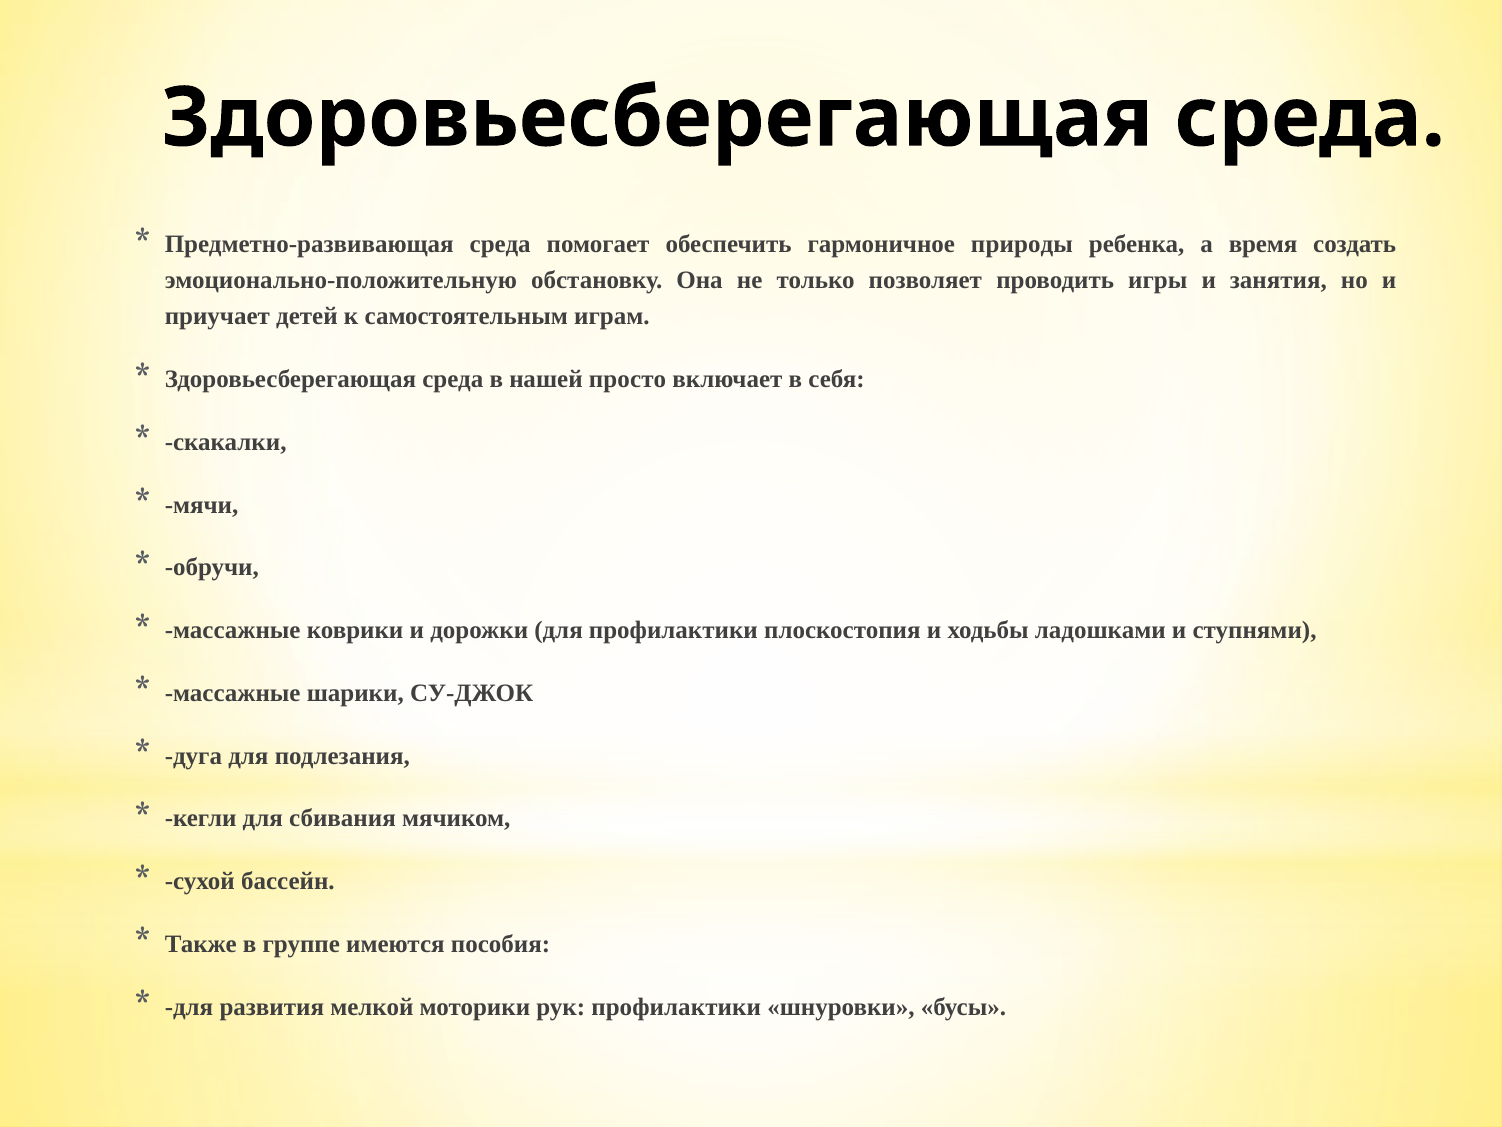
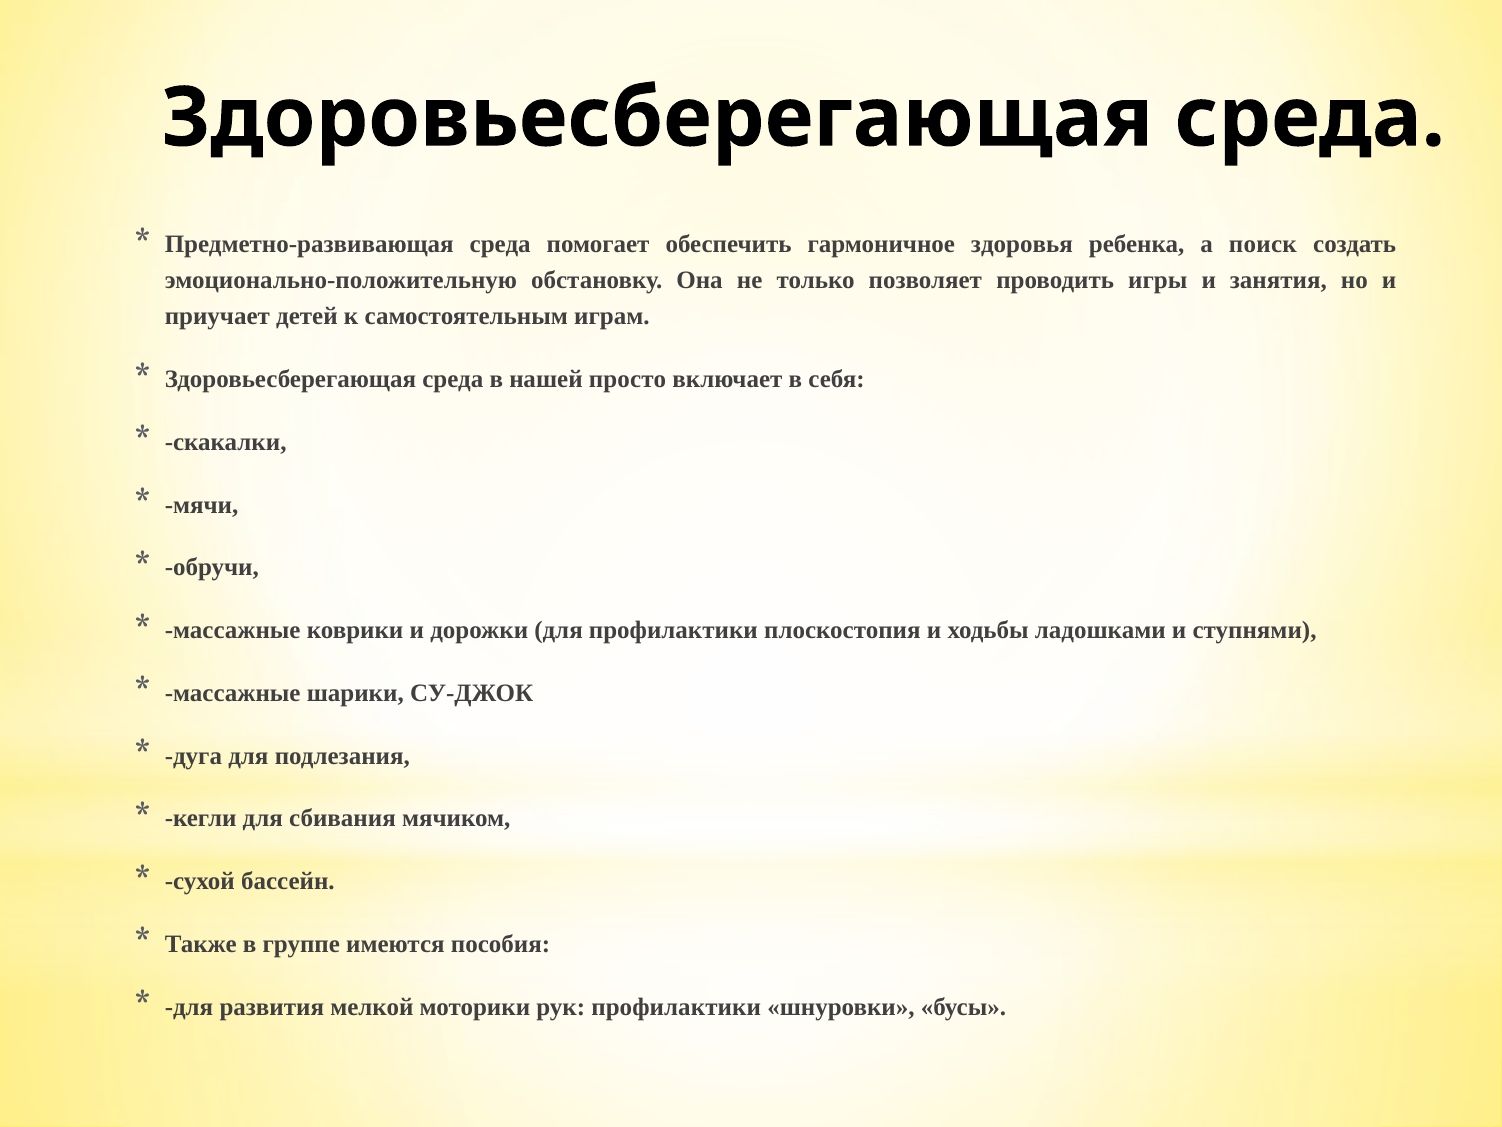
природы: природы -> здоровья
время: время -> поиск
